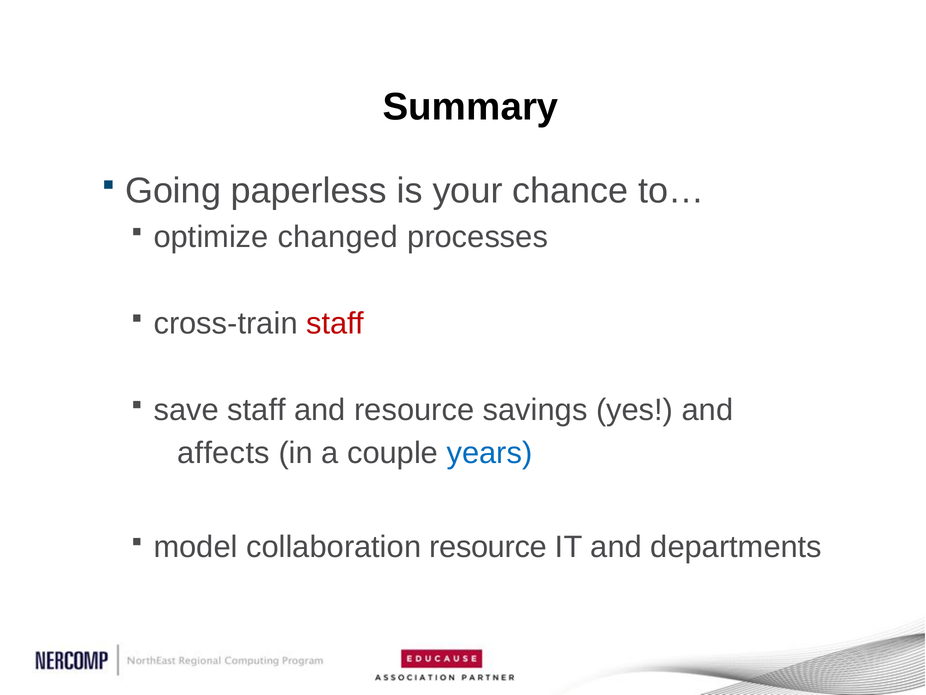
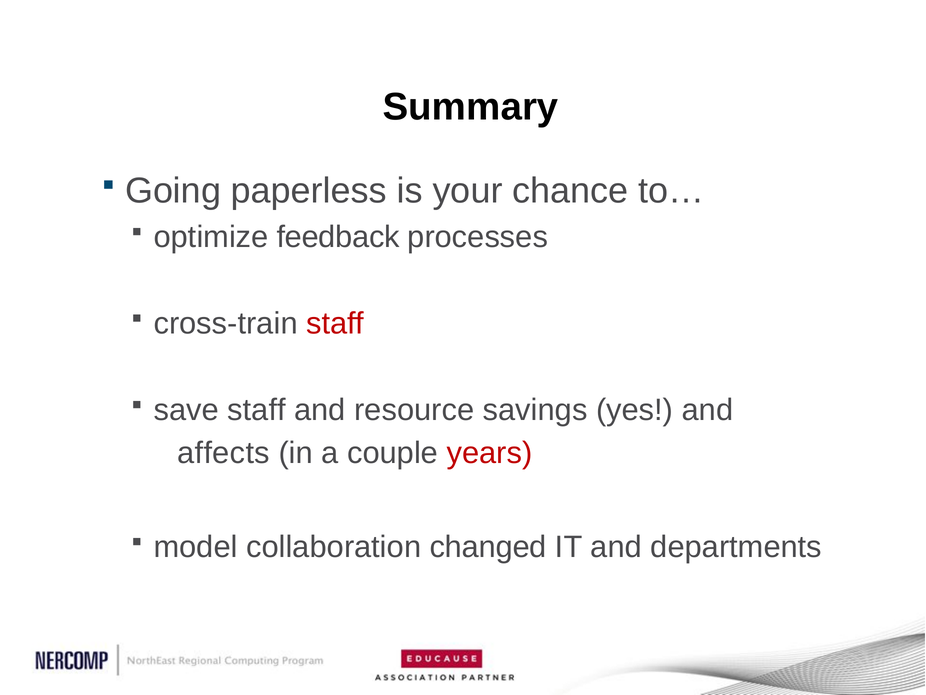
changed: changed -> feedback
years colour: blue -> red
collaboration resource: resource -> changed
